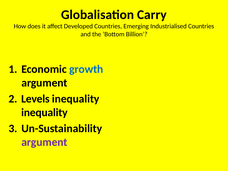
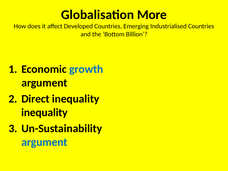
Carry: Carry -> More
Levels: Levels -> Direct
argument at (44, 142) colour: purple -> blue
